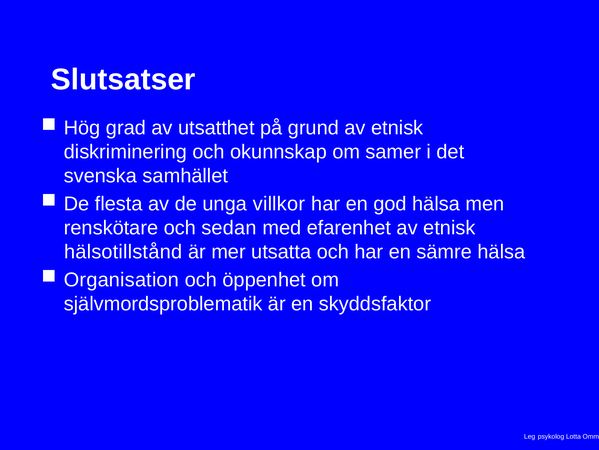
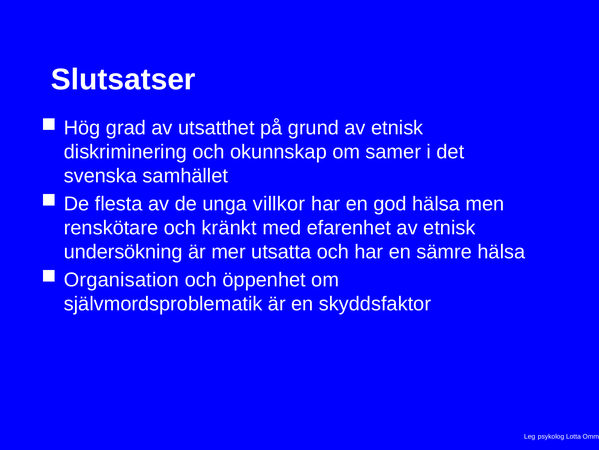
sedan: sedan -> kränkt
hälsotillstånd: hälsotillstånd -> undersökning
